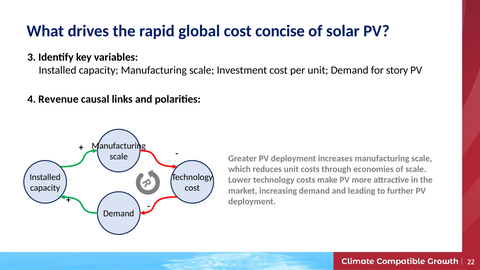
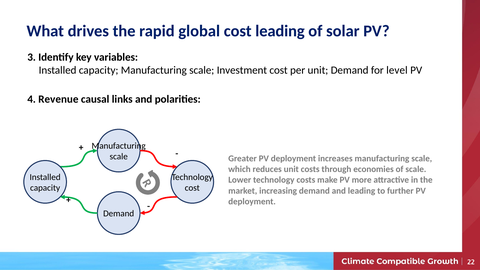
cost concise: concise -> leading
story: story -> level
